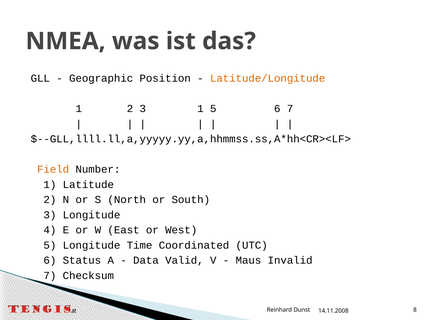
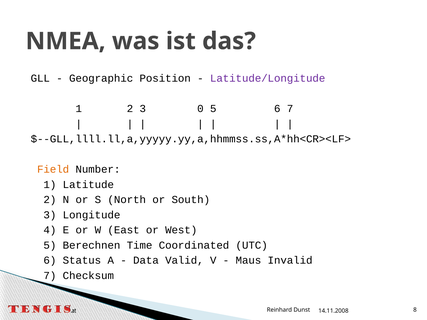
Latitude/Longitude colour: orange -> purple
3 1: 1 -> 0
5 Longitude: Longitude -> Berechnen
